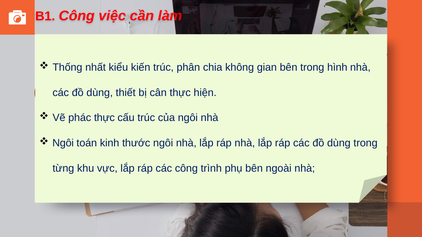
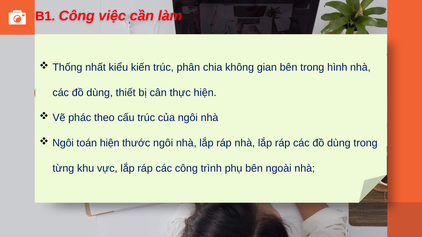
phác thực: thực -> theo
toán kinh: kinh -> hiện
